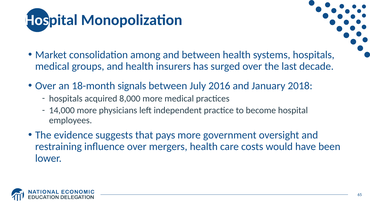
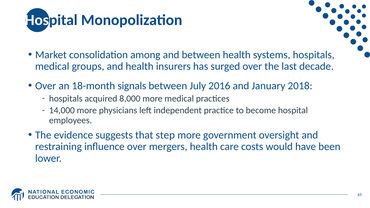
pays: pays -> step
